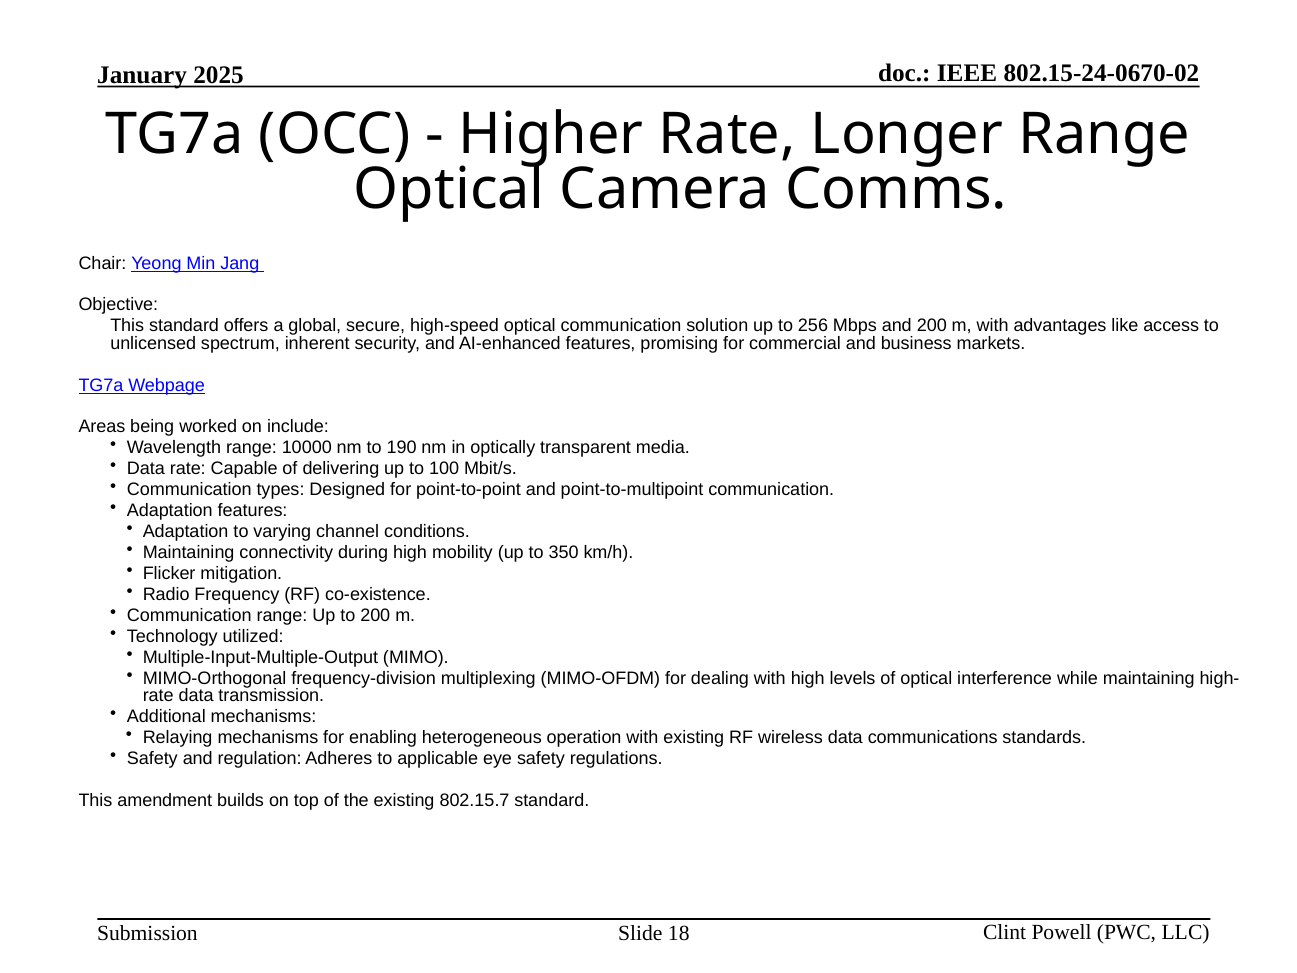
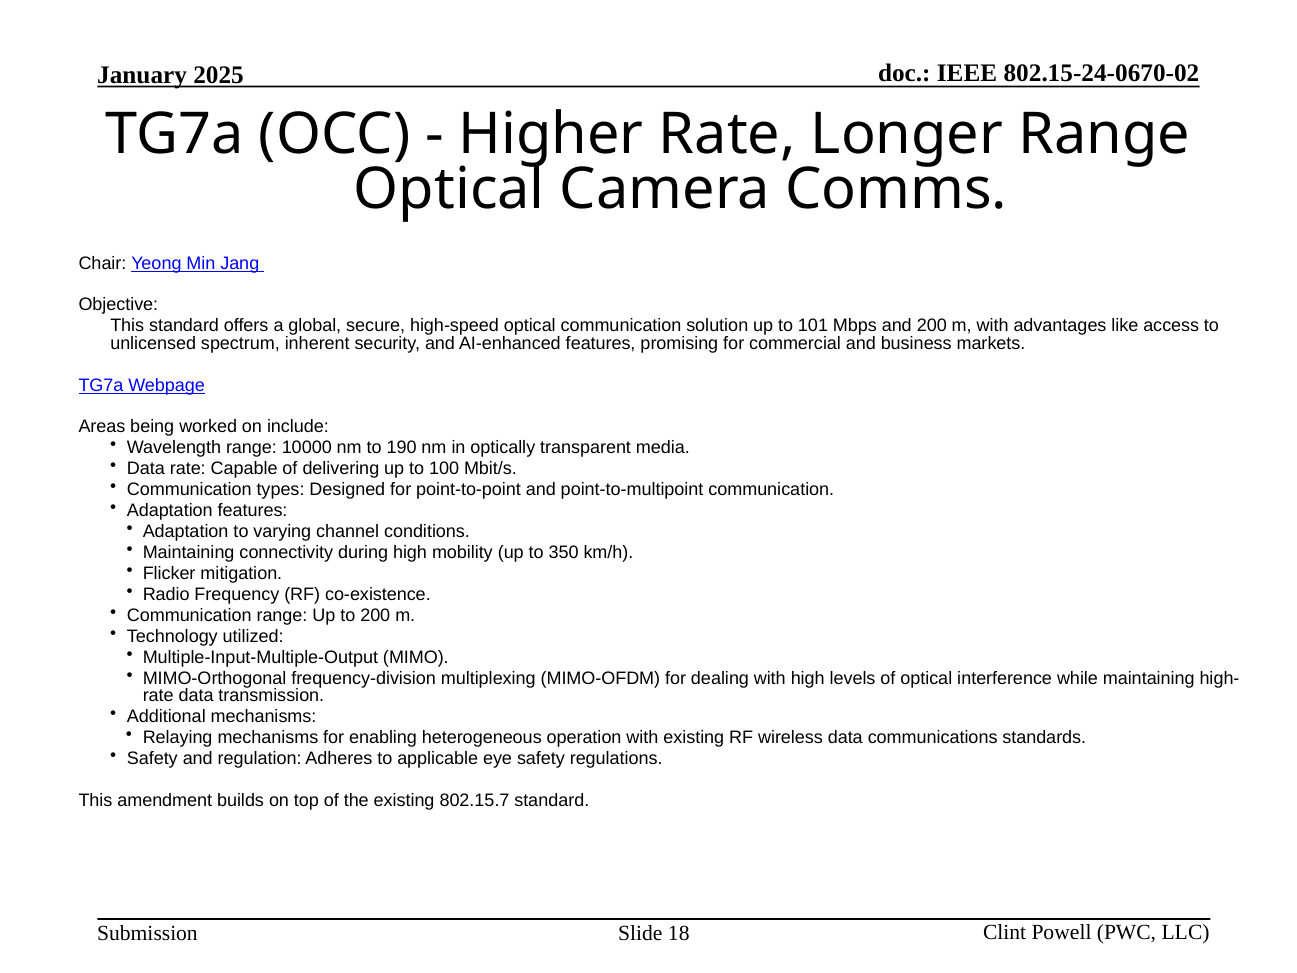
256: 256 -> 101
